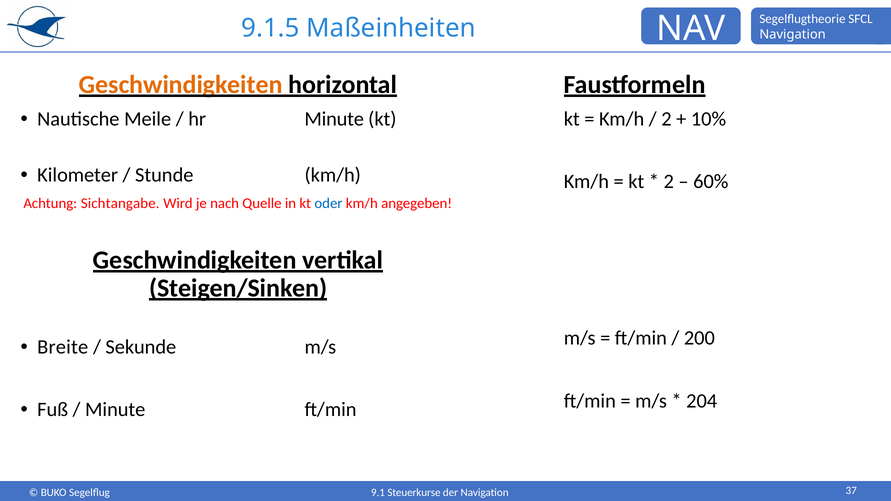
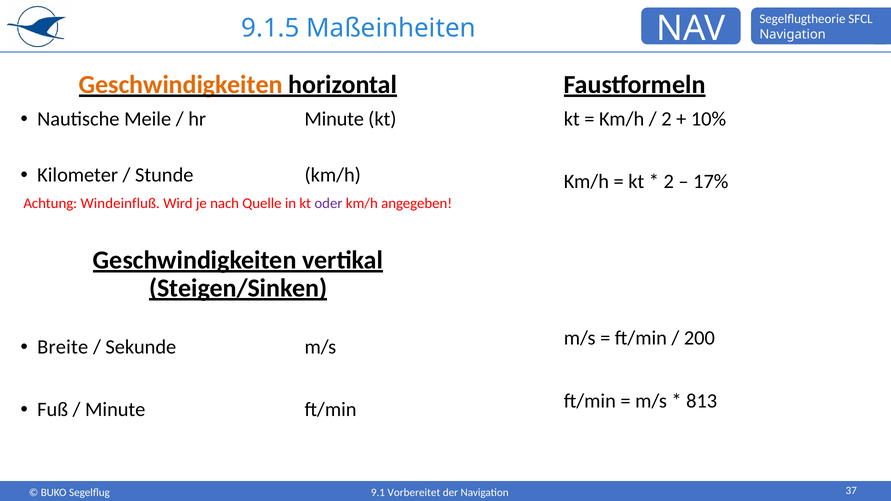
60%: 60% -> 17%
Sichtangabe: Sichtangabe -> Windeinfluß
oder colour: blue -> purple
204: 204 -> 813
Steuerkurse: Steuerkurse -> Vorbereitet
